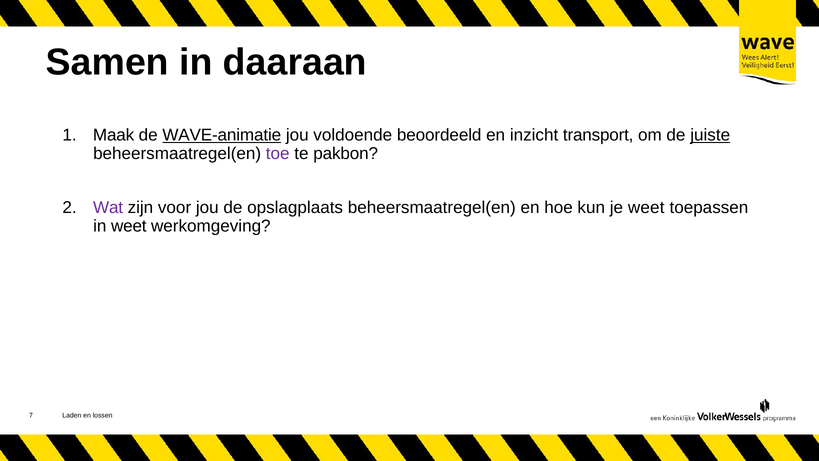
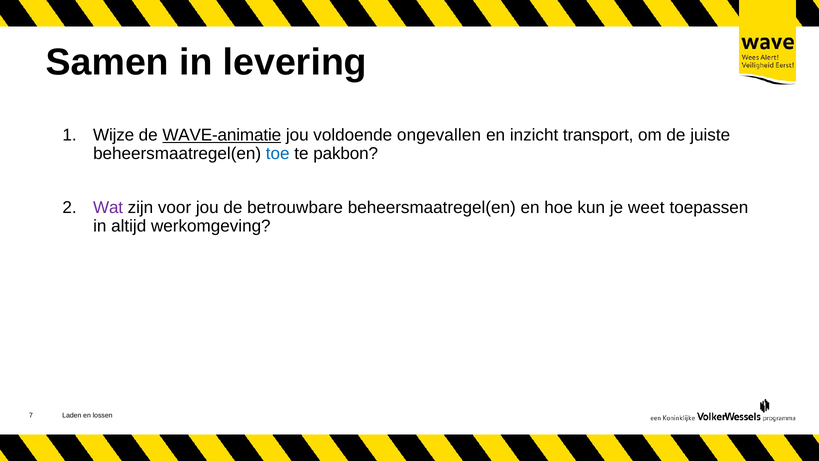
daaraan: daaraan -> levering
Maak: Maak -> Wijze
beoordeeld: beoordeeld -> ongevallen
juiste underline: present -> none
toe colour: purple -> blue
opslagplaats: opslagplaats -> betrouwbare
in weet: weet -> altijd
